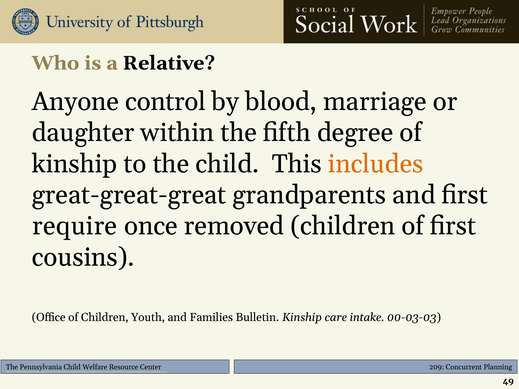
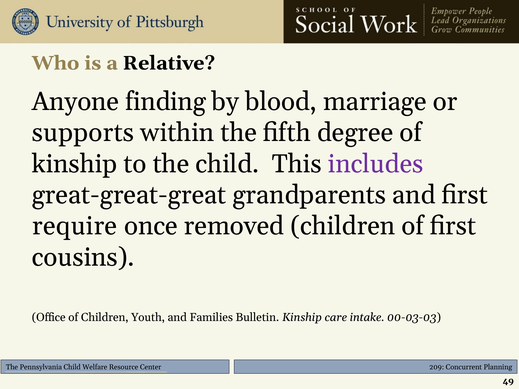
control: control -> finding
daughter: daughter -> supports
includes colour: orange -> purple
